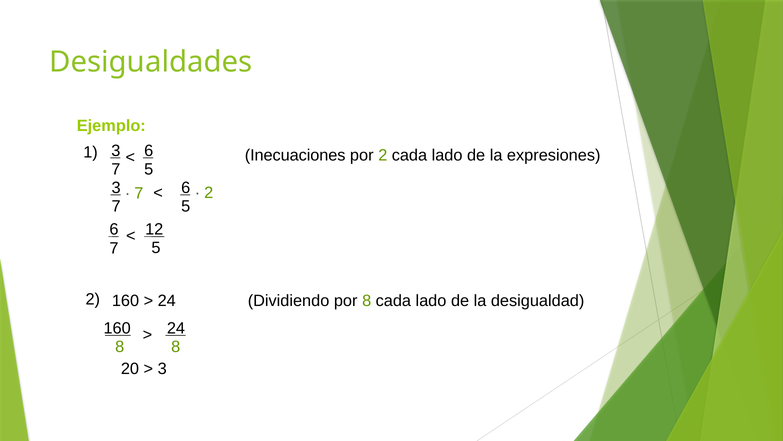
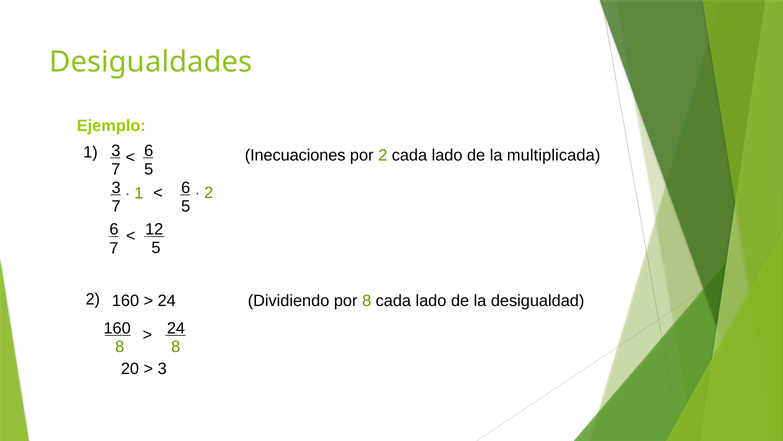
expresiones: expresiones -> multiplicada
7 at (139, 193): 7 -> 1
